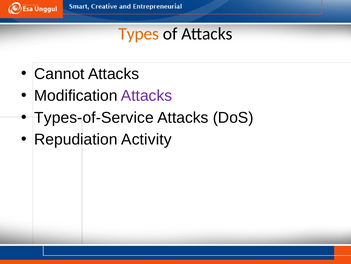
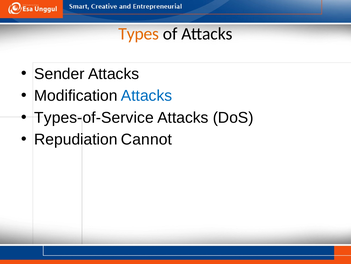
Cannot: Cannot -> Sender
Attacks at (147, 95) colour: purple -> blue
Activity: Activity -> Cannot
